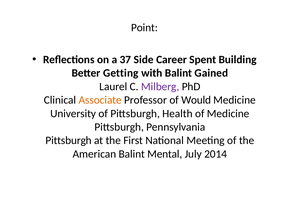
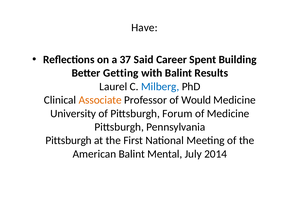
Point: Point -> Have
Side: Side -> Said
Gained: Gained -> Results
Milberg colour: purple -> blue
Health: Health -> Forum
